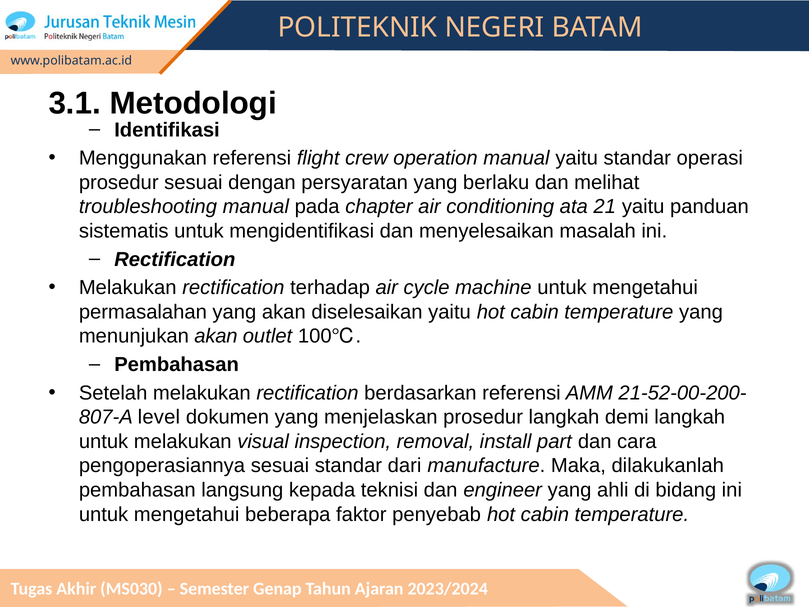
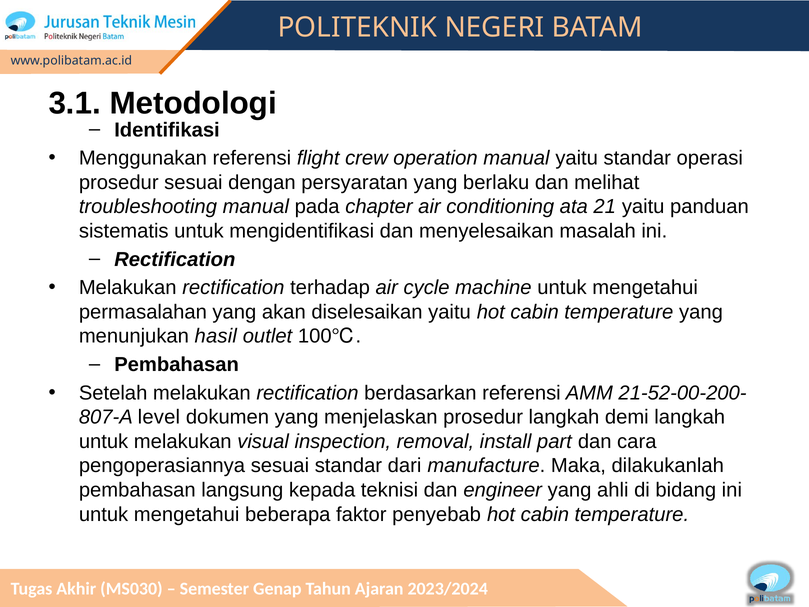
menunjukan akan: akan -> hasil
